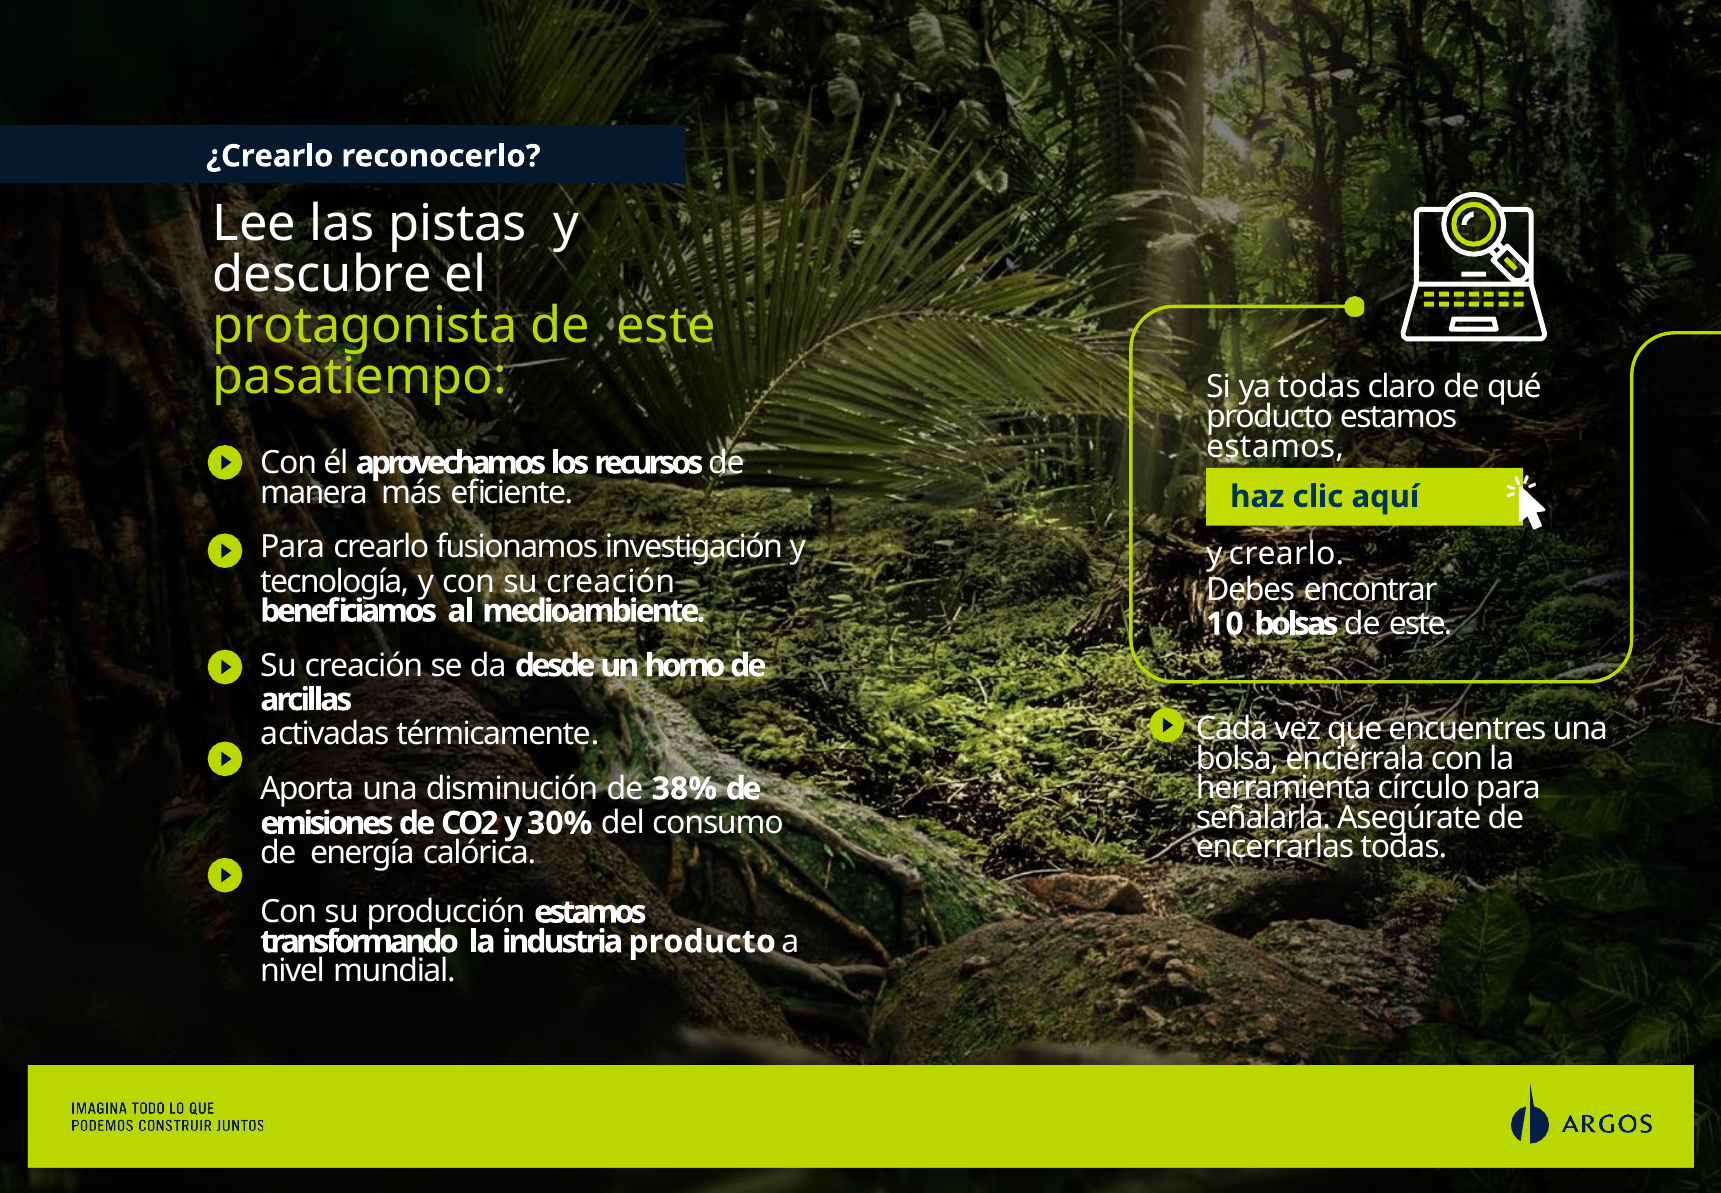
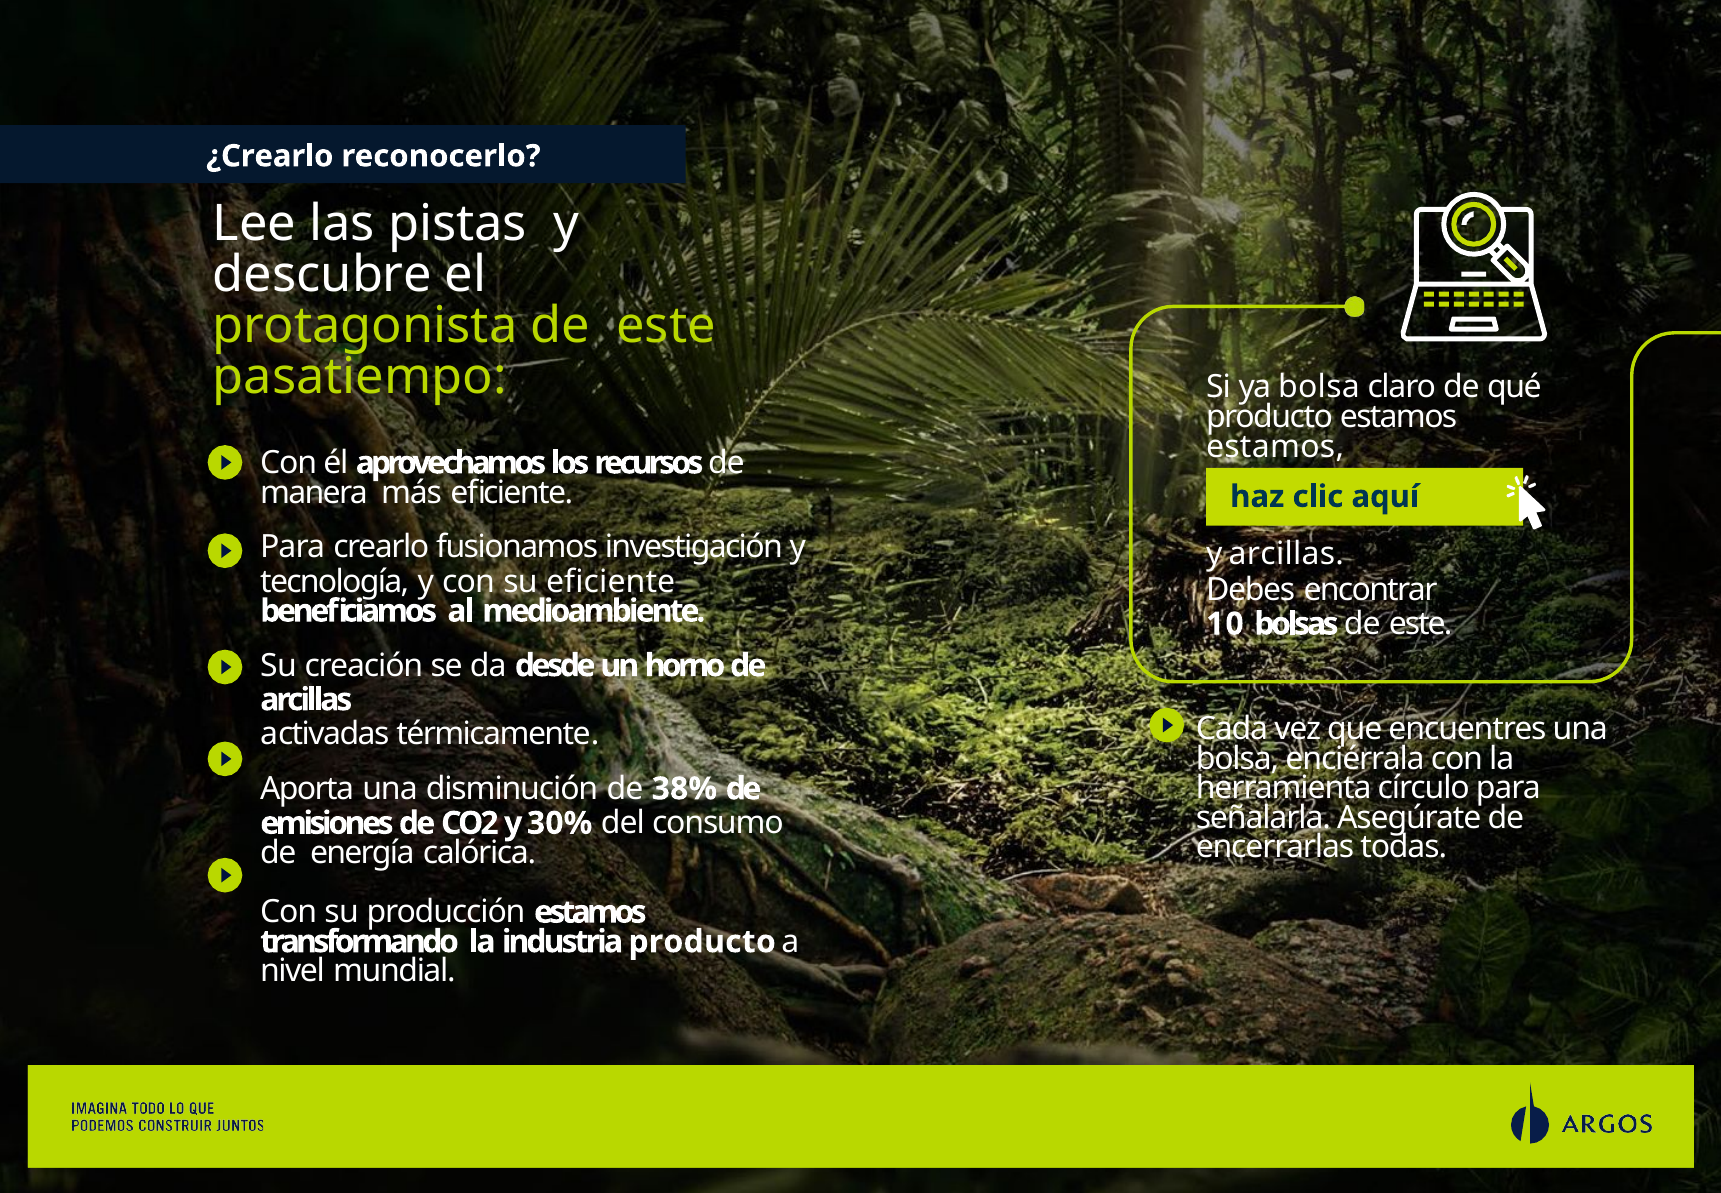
ya todas: todas -> bolsa
y crearlo: crearlo -> arcillas
con su creación: creación -> eficiente
